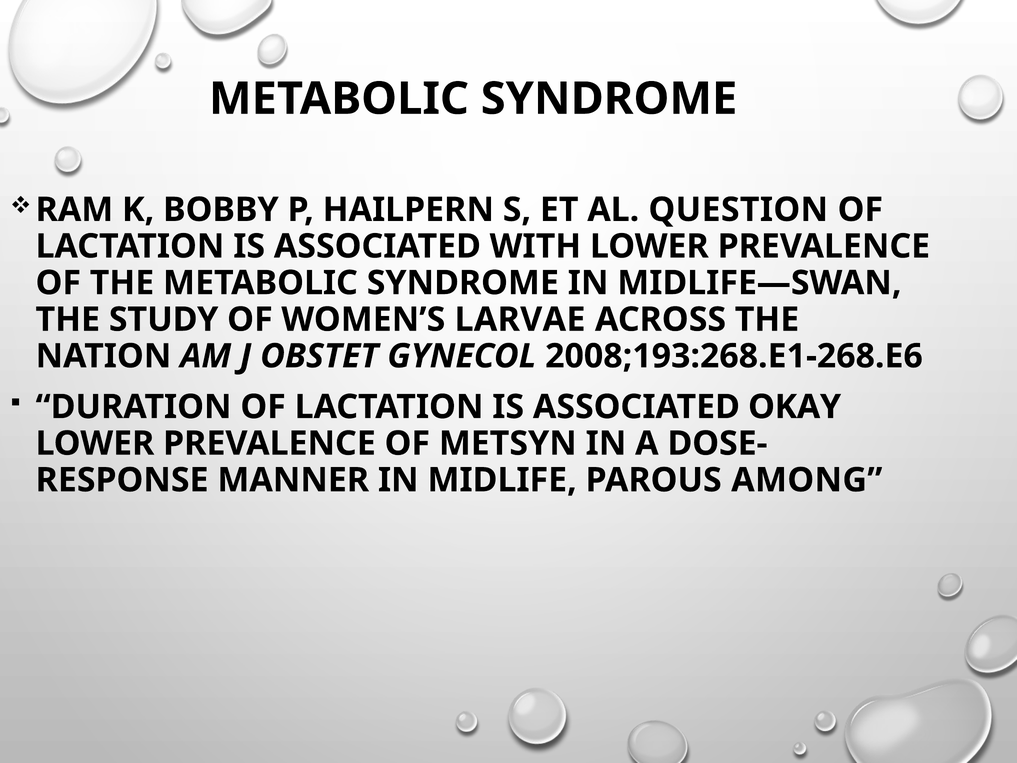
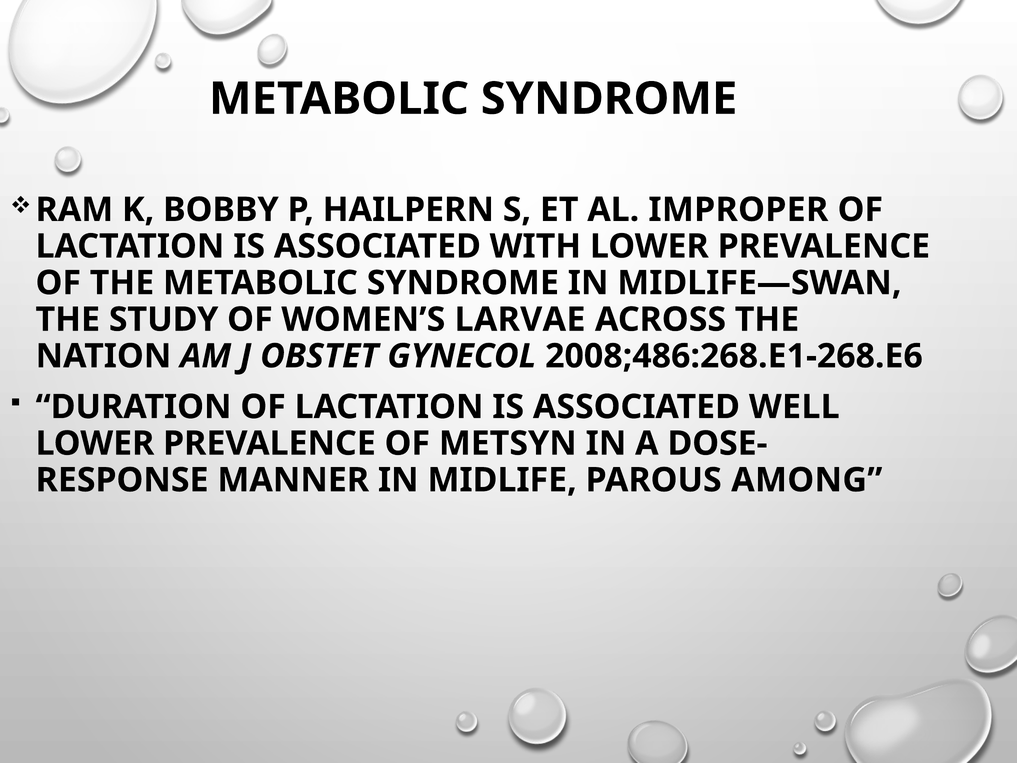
QUESTION: QUESTION -> IMPROPER
2008;193:268.E1-268.E6: 2008;193:268.E1-268.E6 -> 2008;486:268.E1-268.E6
OKAY: OKAY -> WELL
